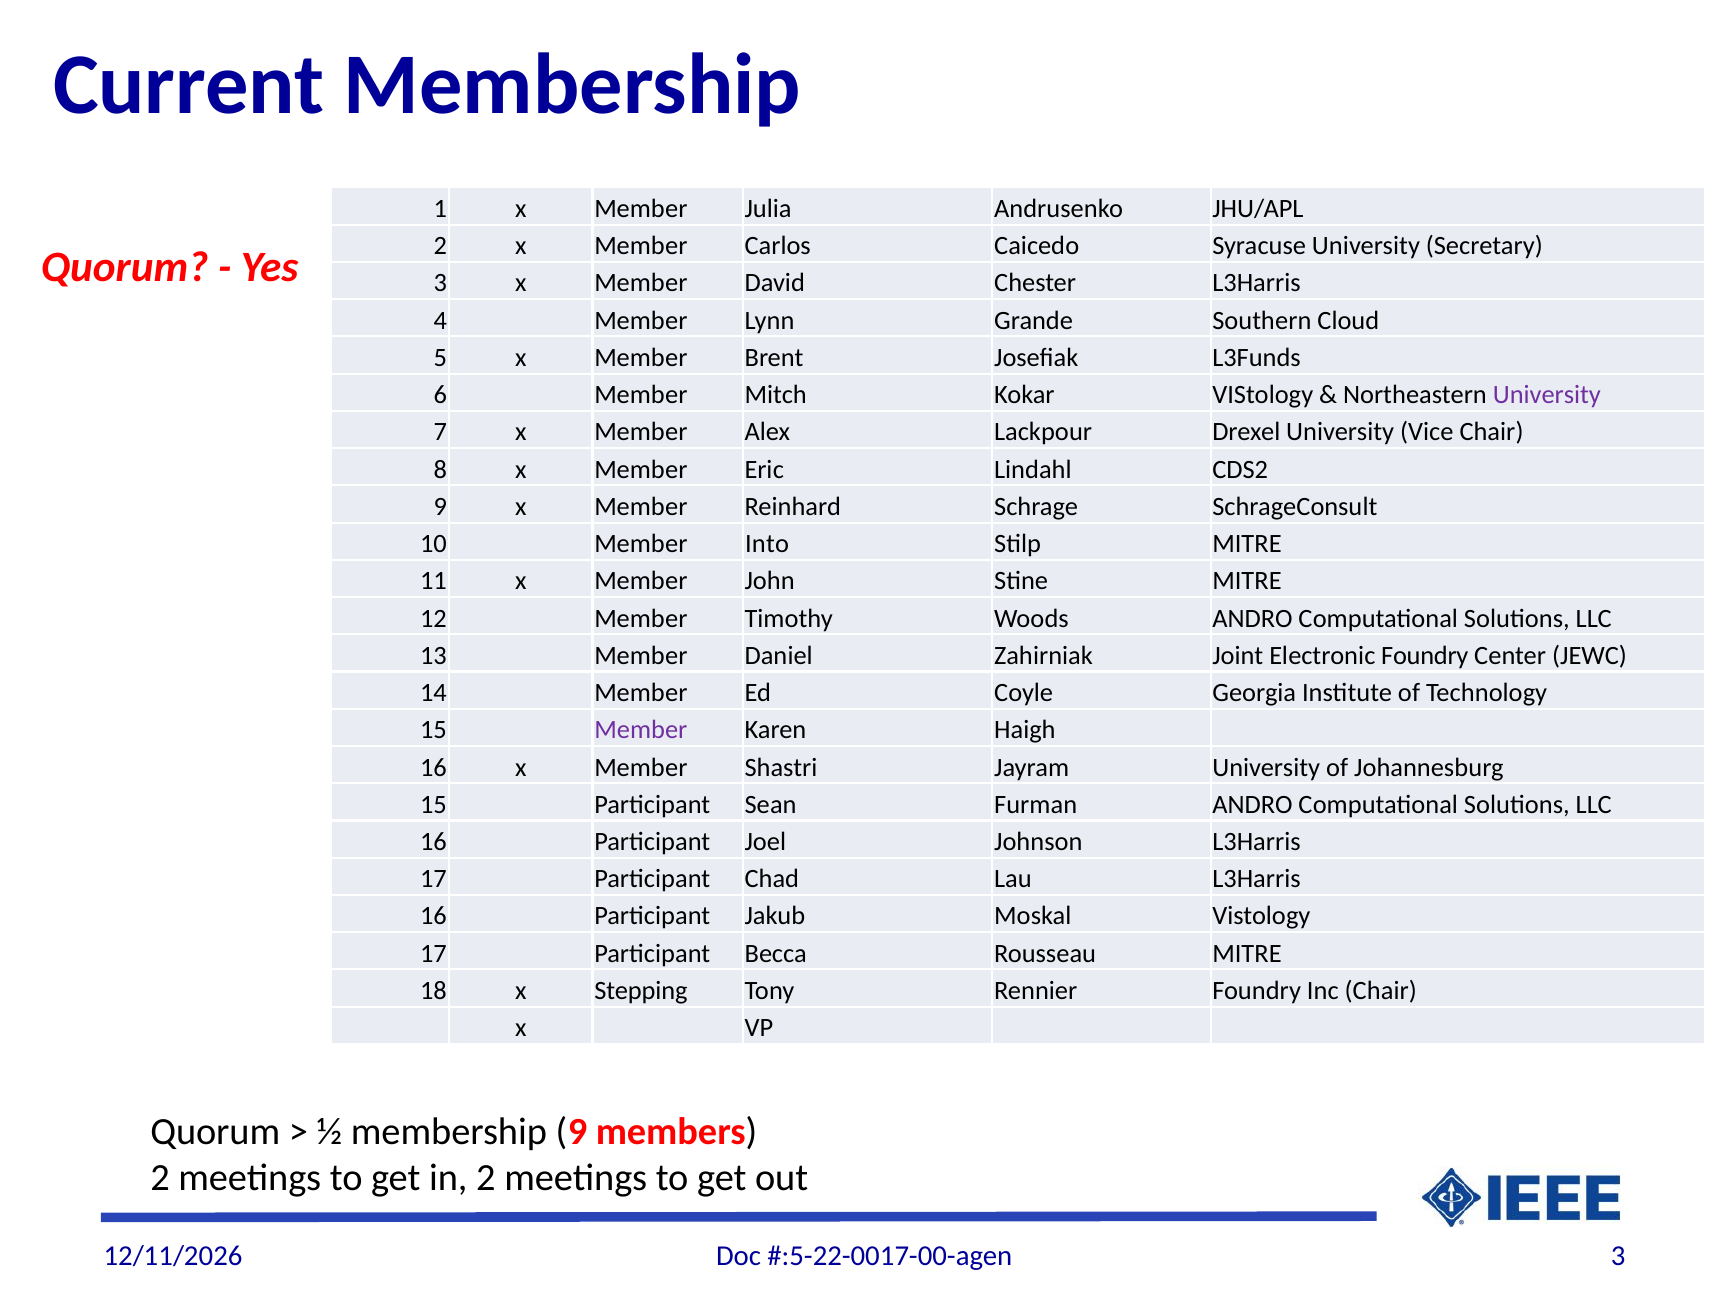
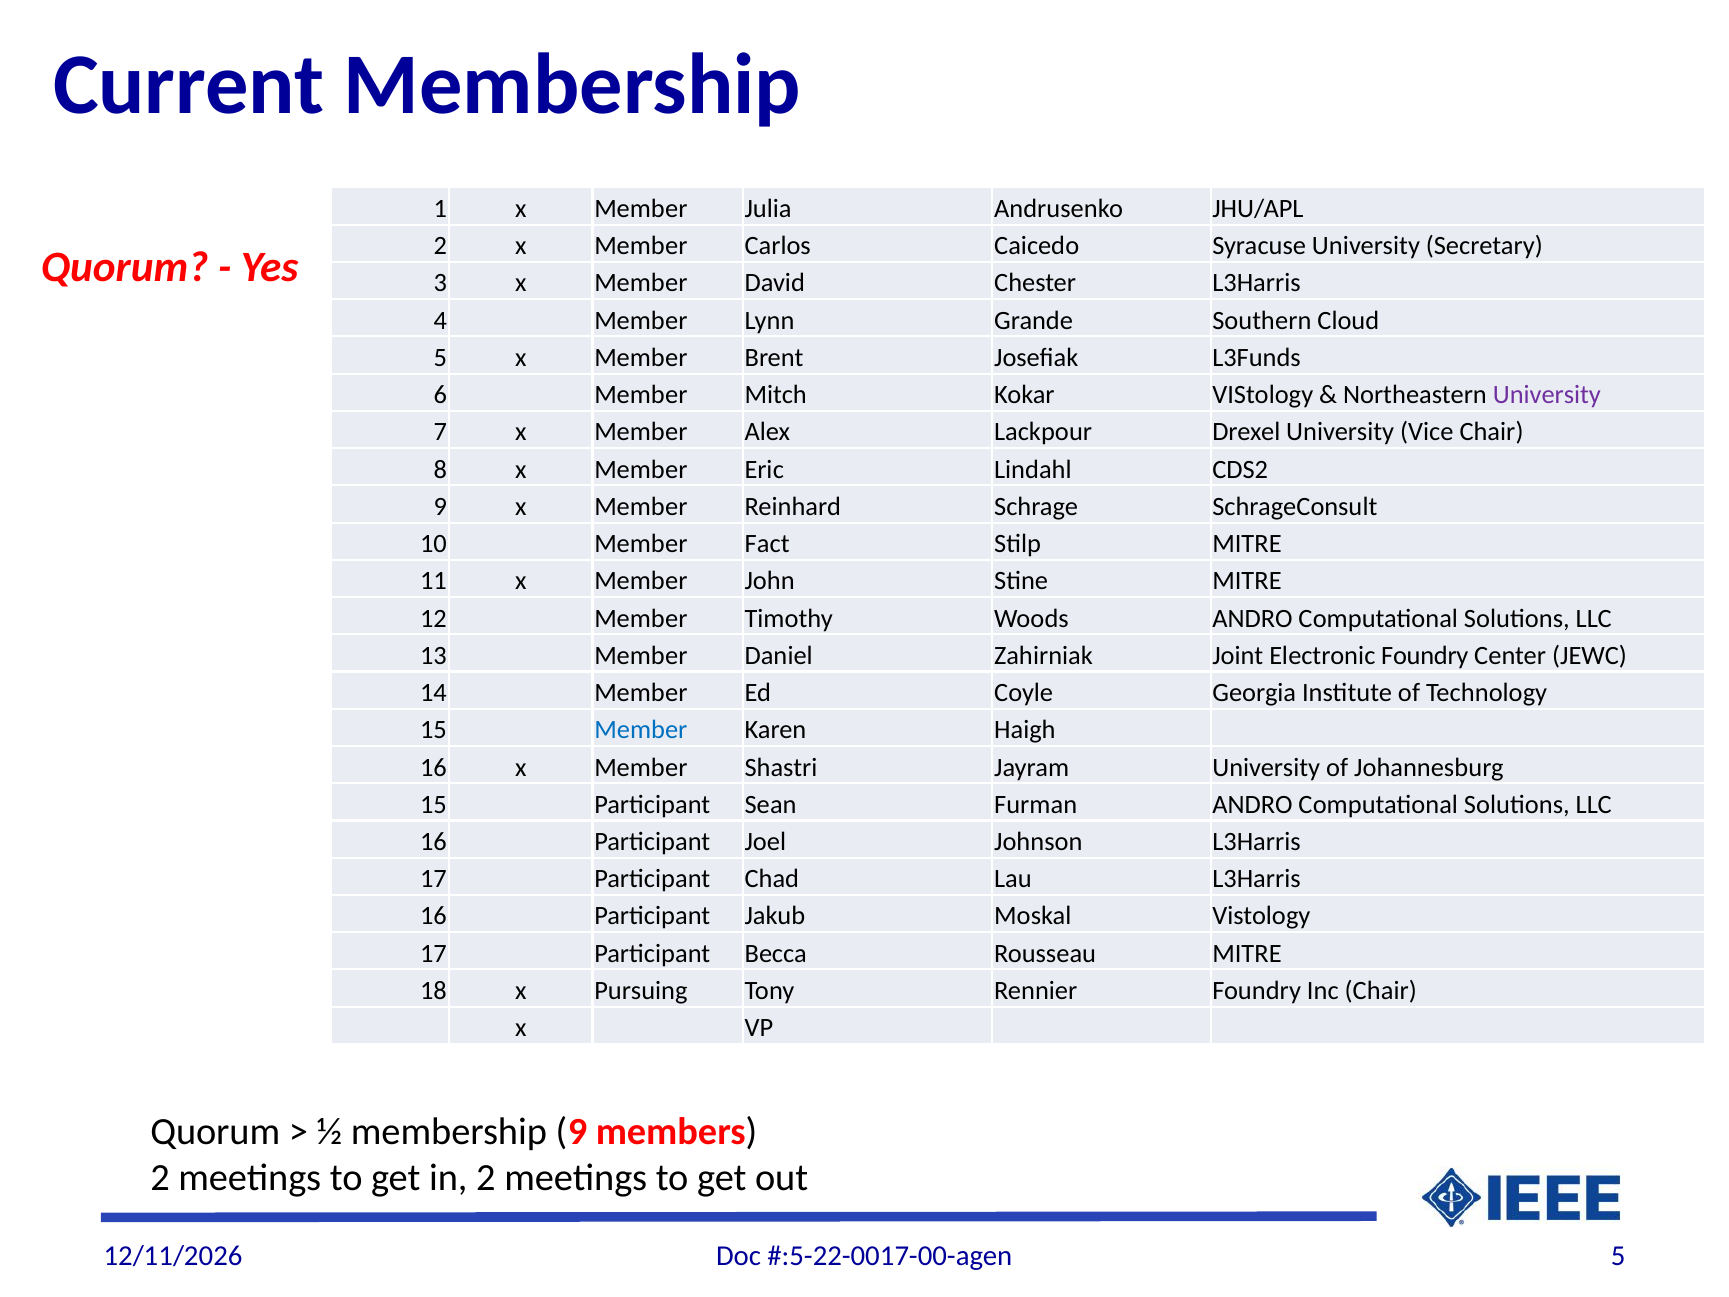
Into: Into -> Fact
Member at (641, 730) colour: purple -> blue
Stepping: Stepping -> Pursuing
3 at (1618, 1255): 3 -> 5
